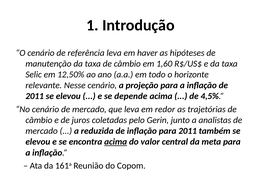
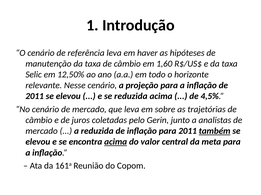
se depende: depende -> reduzida
redor: redor -> sobre
também underline: none -> present
